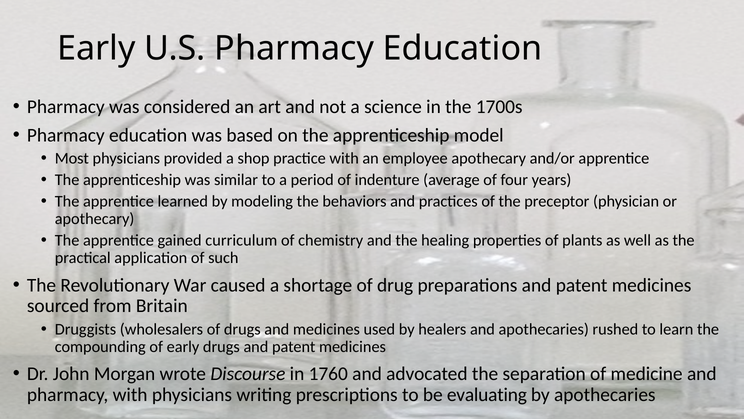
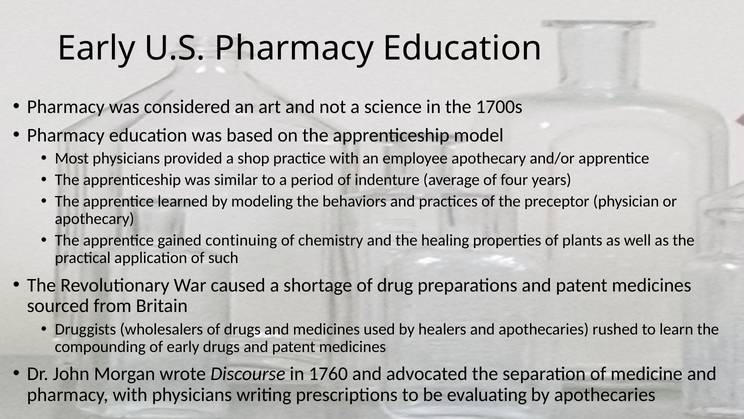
curriculum: curriculum -> continuing
